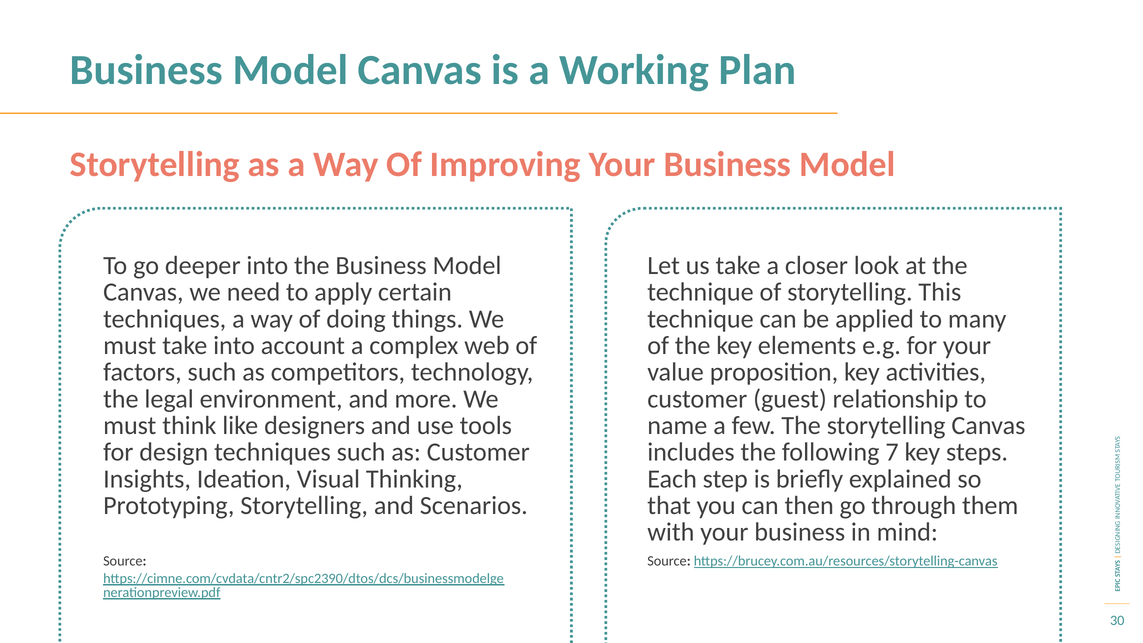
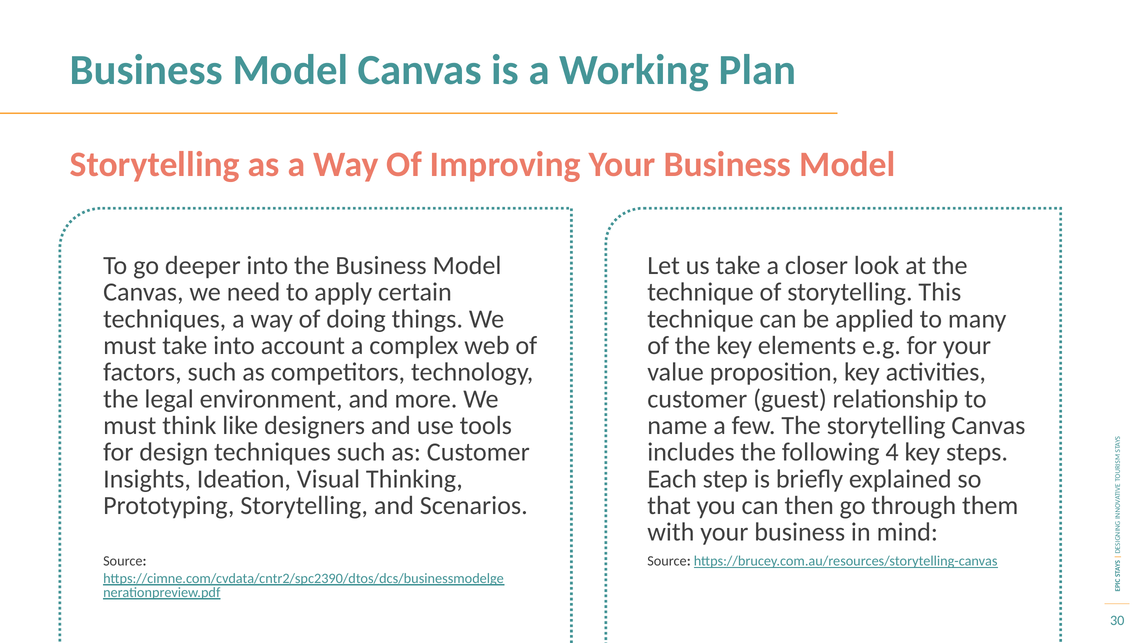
7: 7 -> 4
